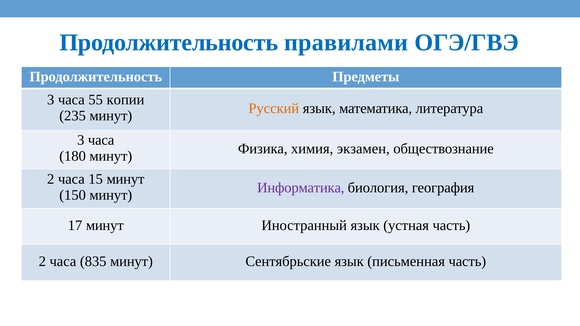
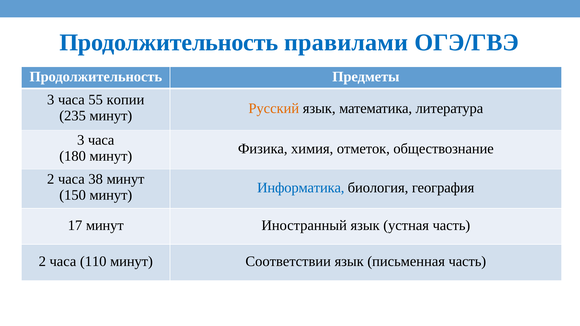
экзамен: экзамен -> отметок
15: 15 -> 38
Информатика colour: purple -> blue
835: 835 -> 110
Сентябрьские: Сентябрьские -> Соответствии
